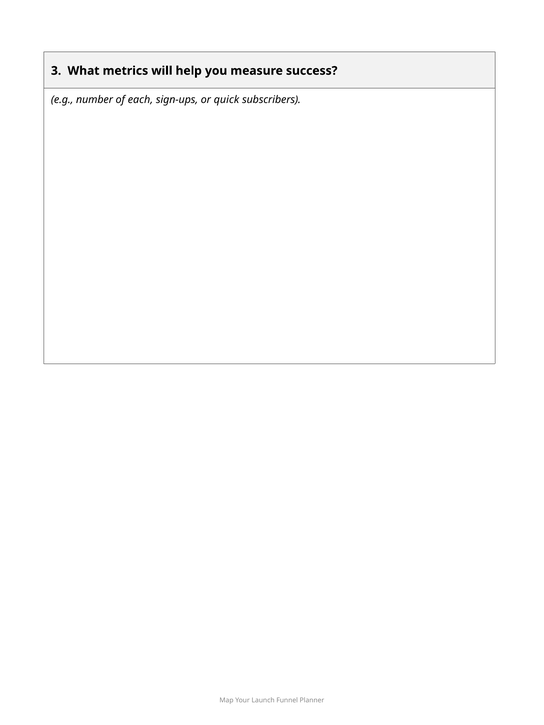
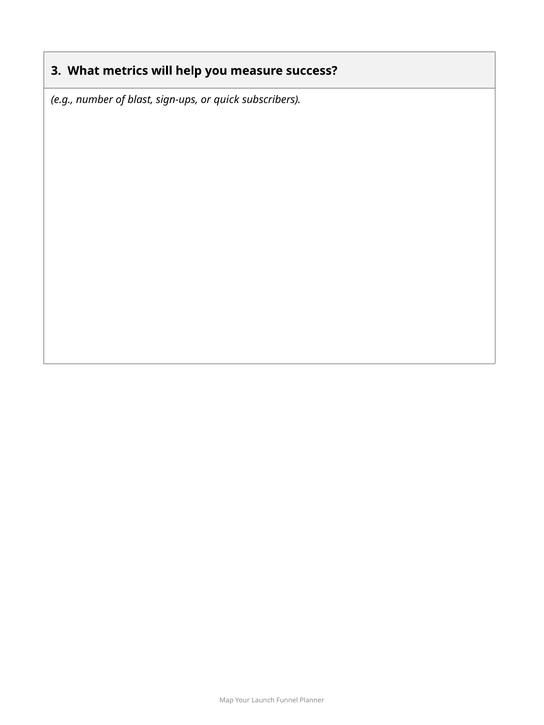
each: each -> blast
